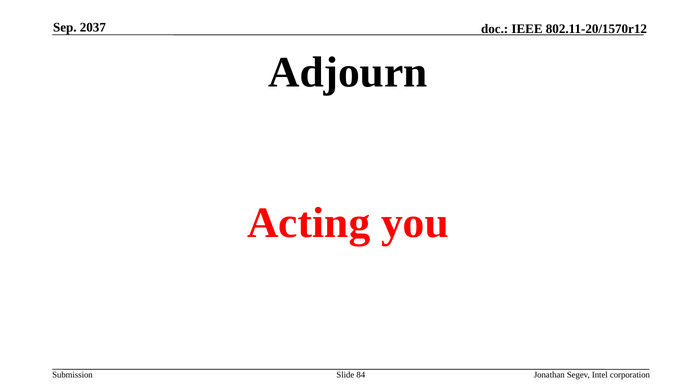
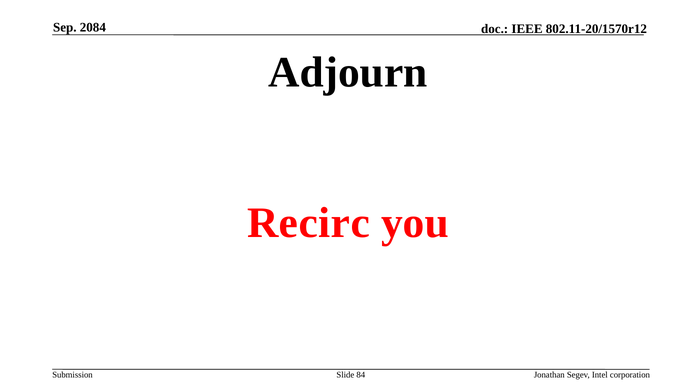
2037: 2037 -> 2084
Acting: Acting -> Recirc
